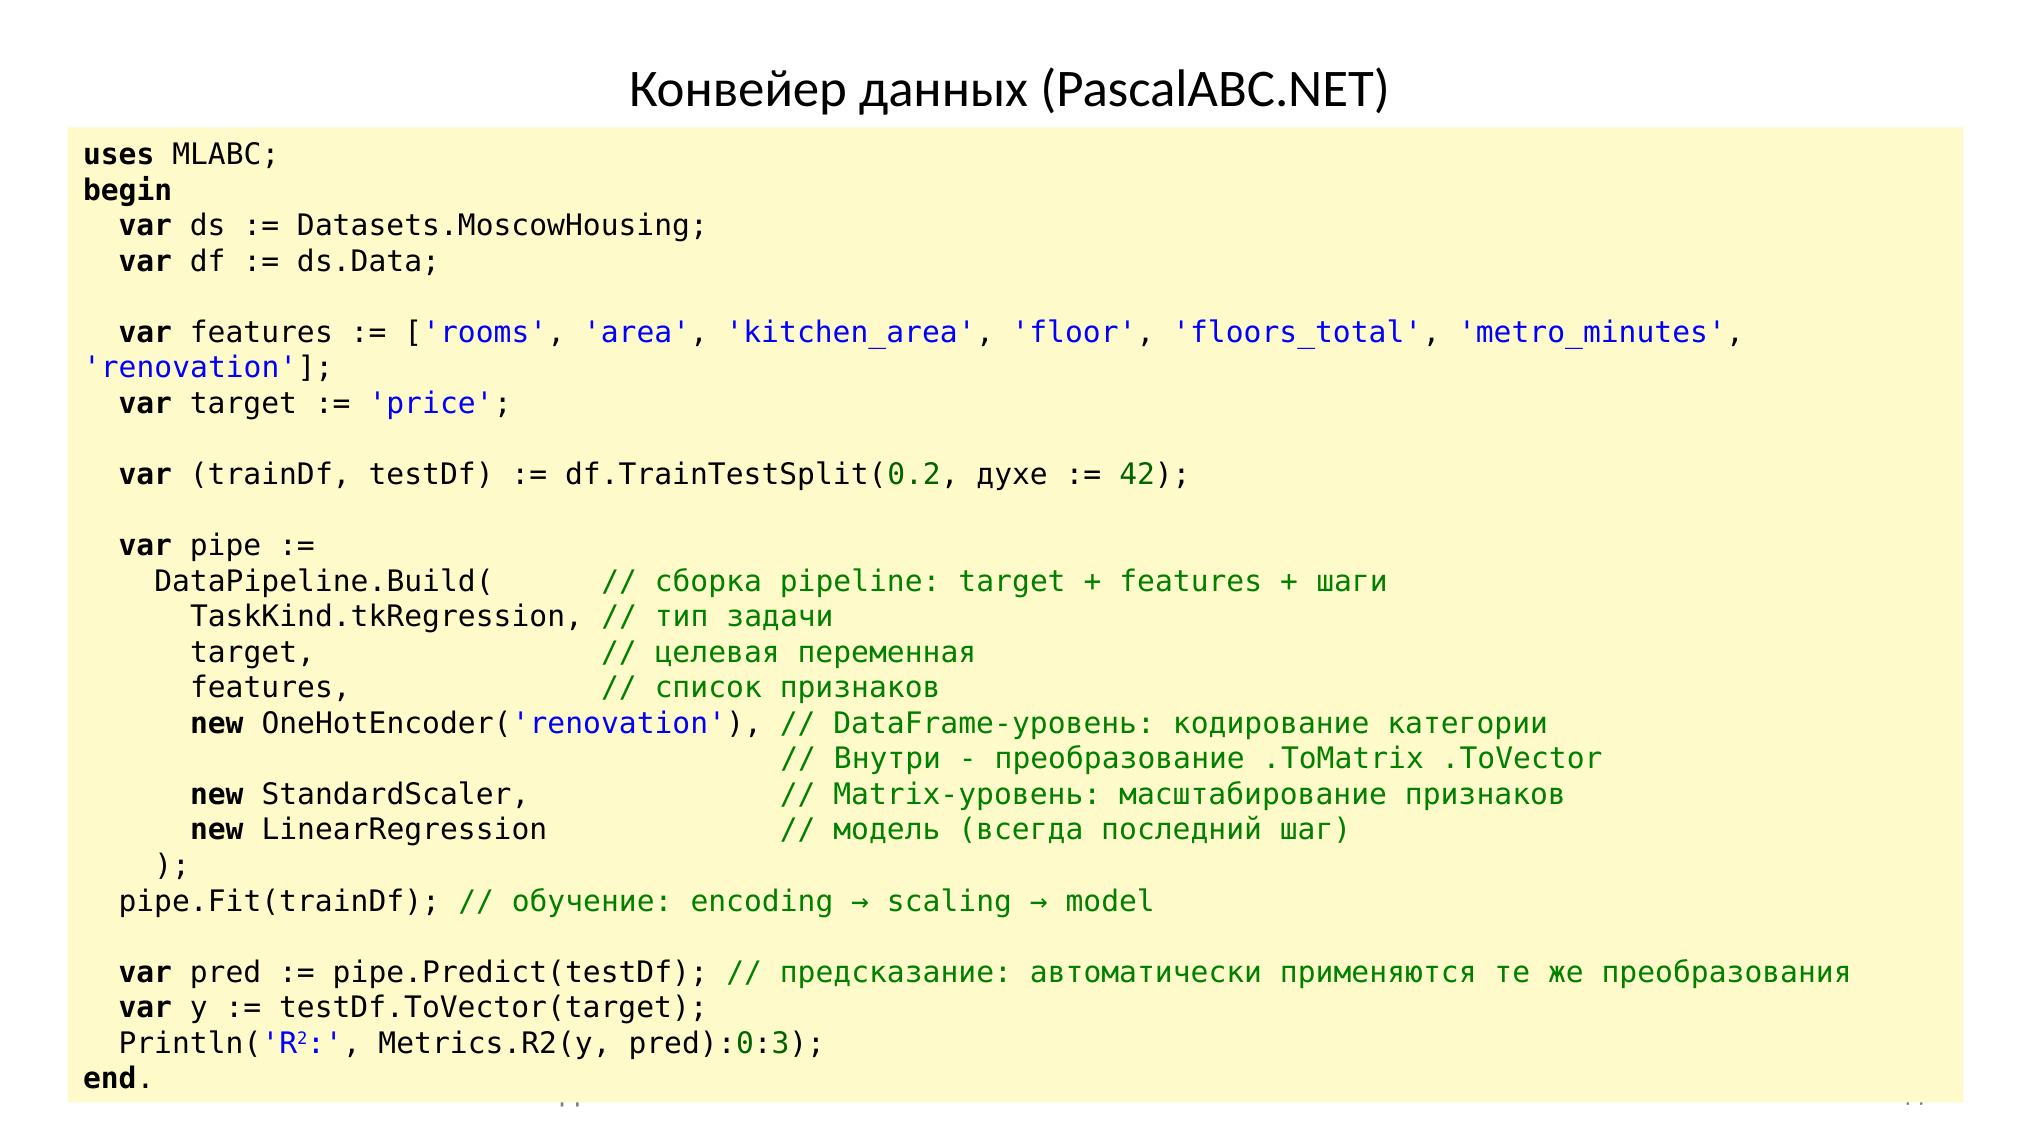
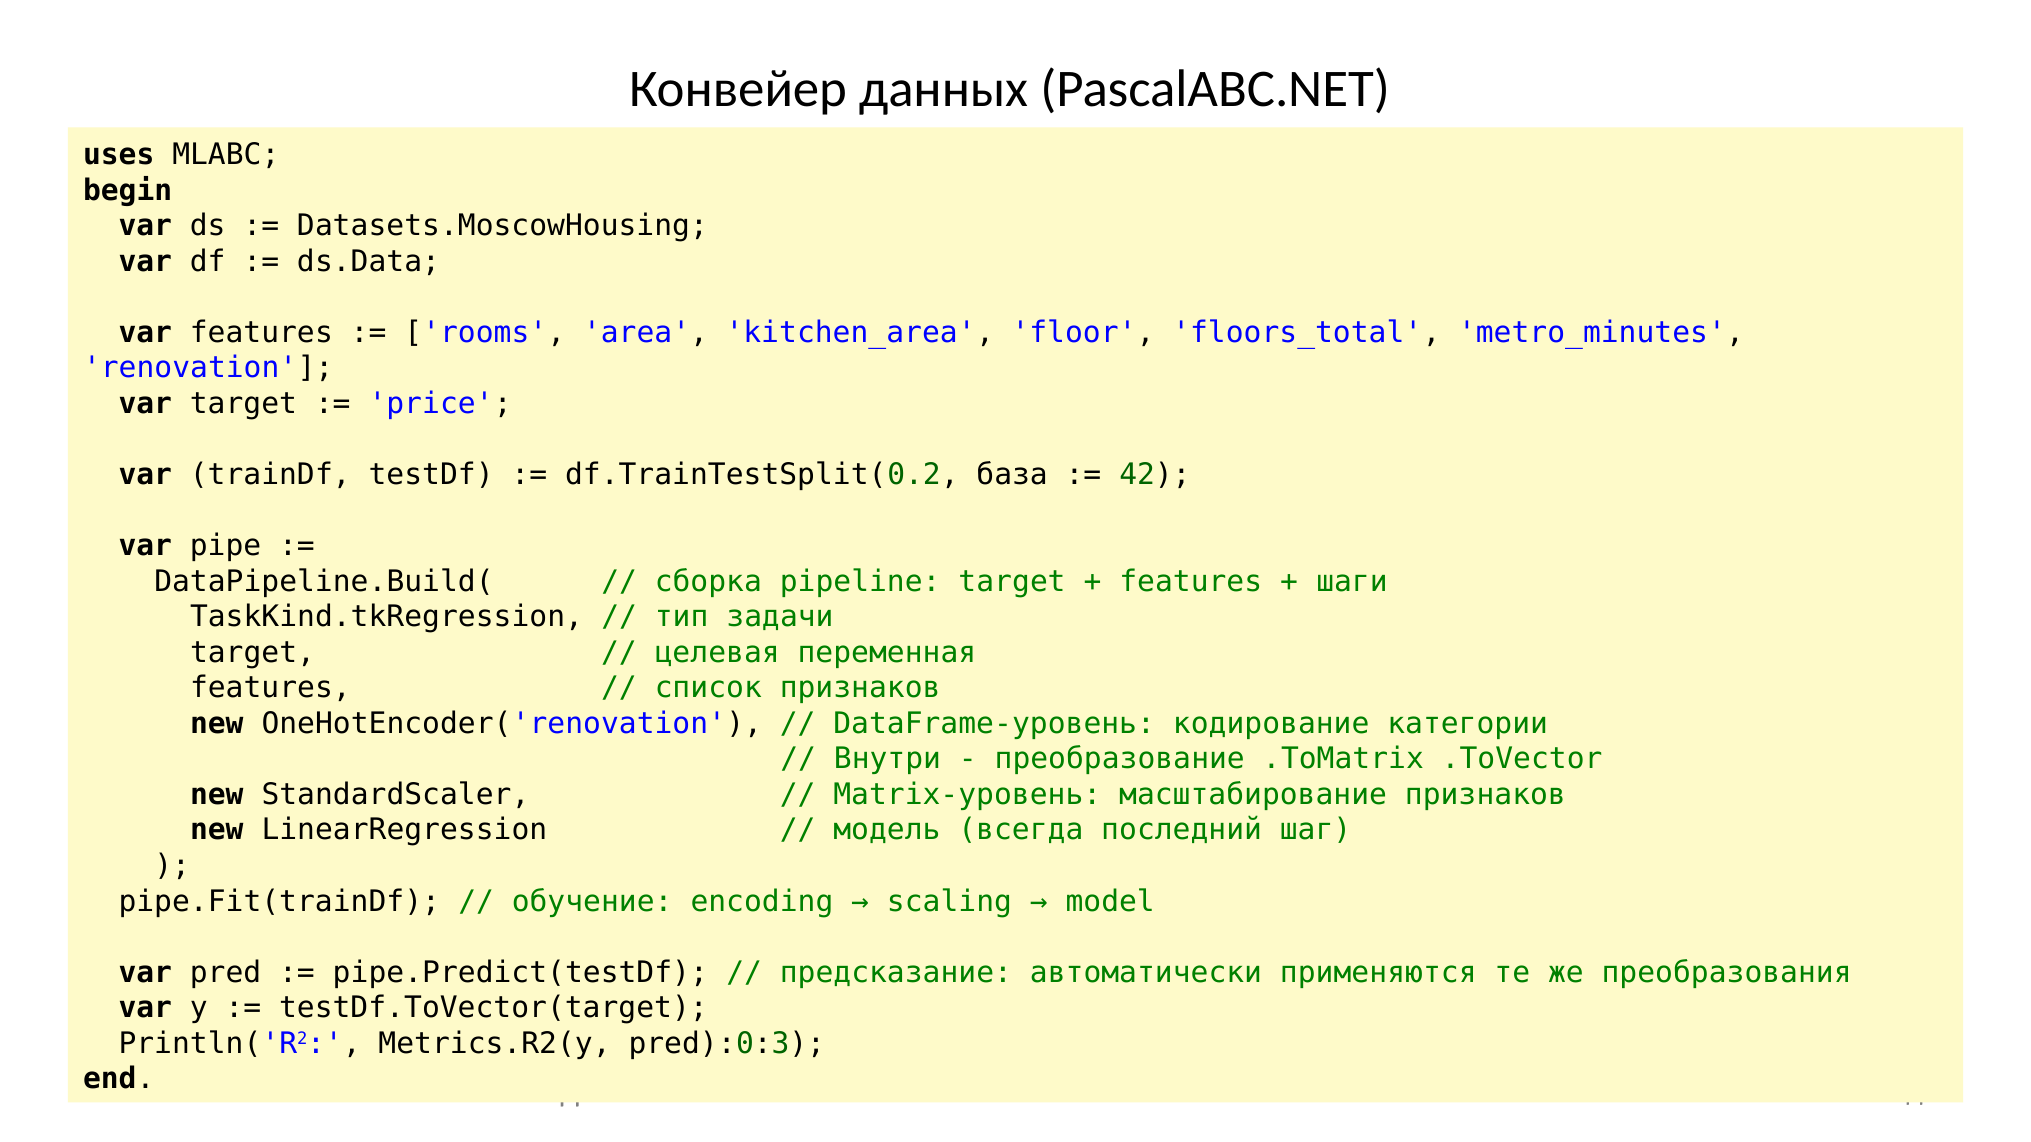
духе: духе -> база
